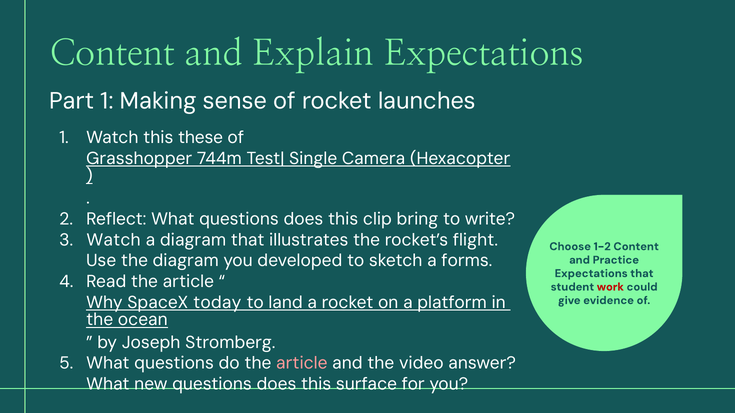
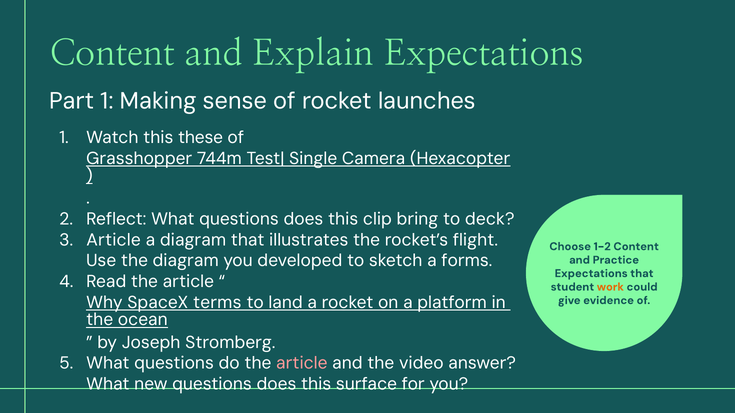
write: write -> deck
Watch at (114, 240): Watch -> Article
work colour: red -> orange
today: today -> terms
